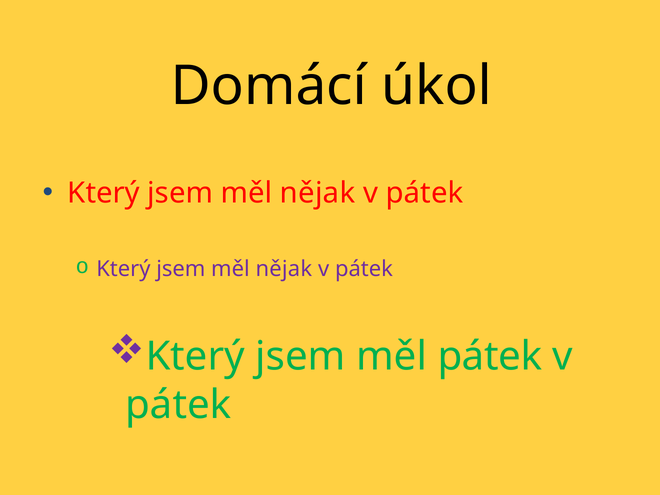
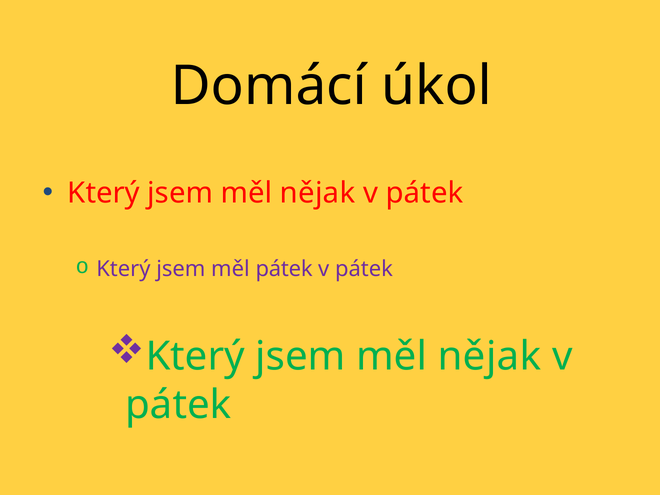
nějak at (284, 269): nějak -> pátek
pátek at (490, 357): pátek -> nějak
